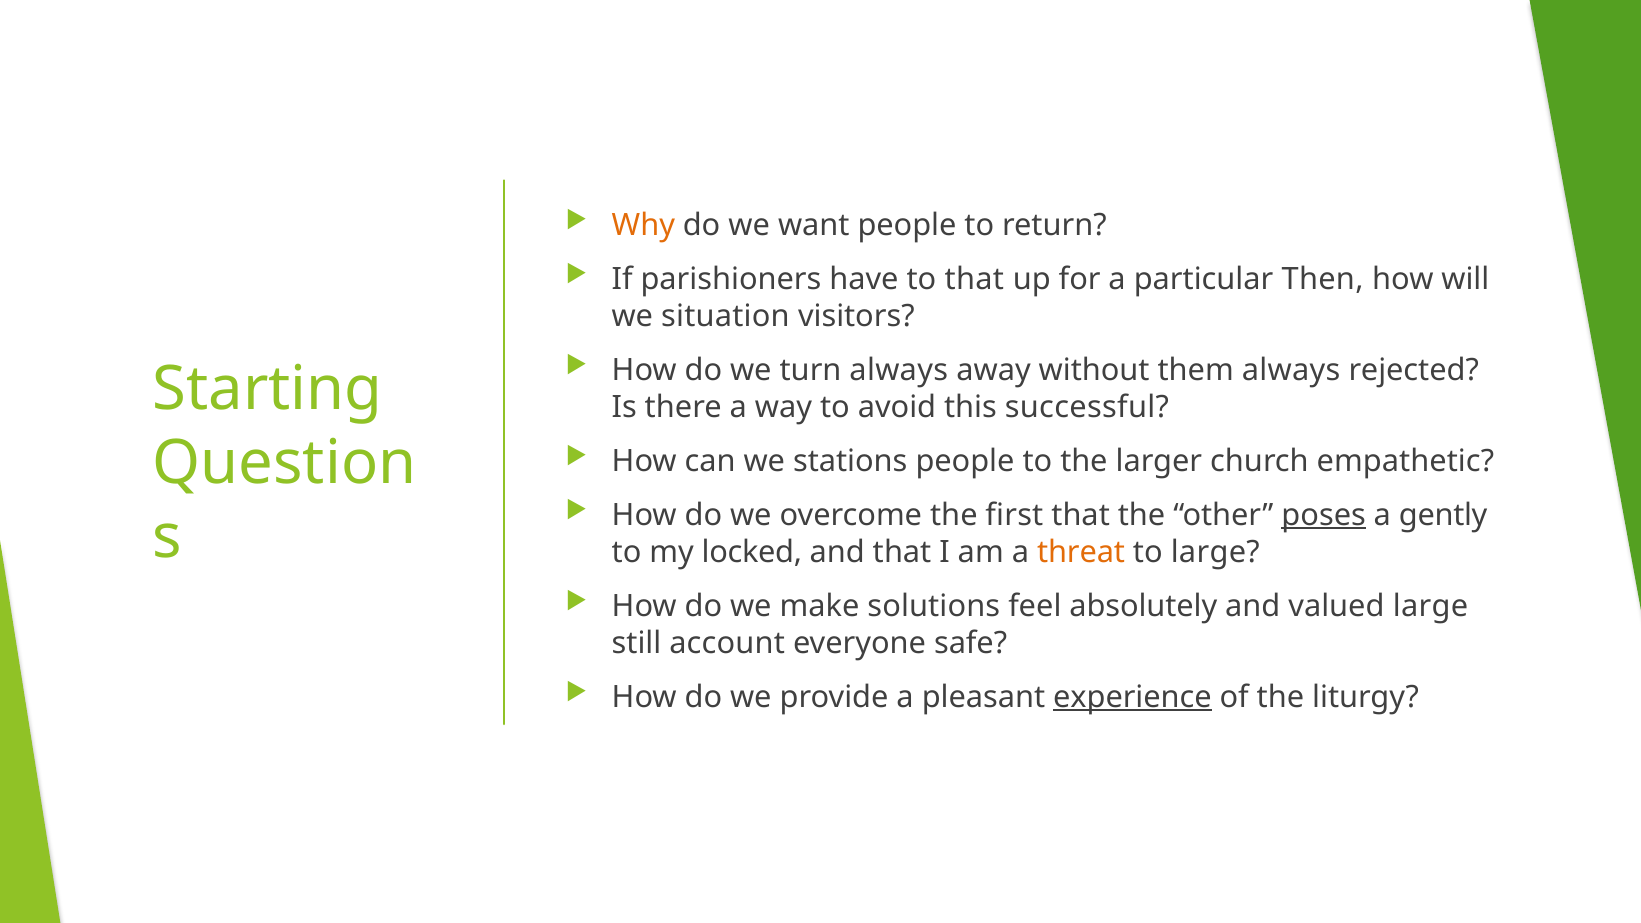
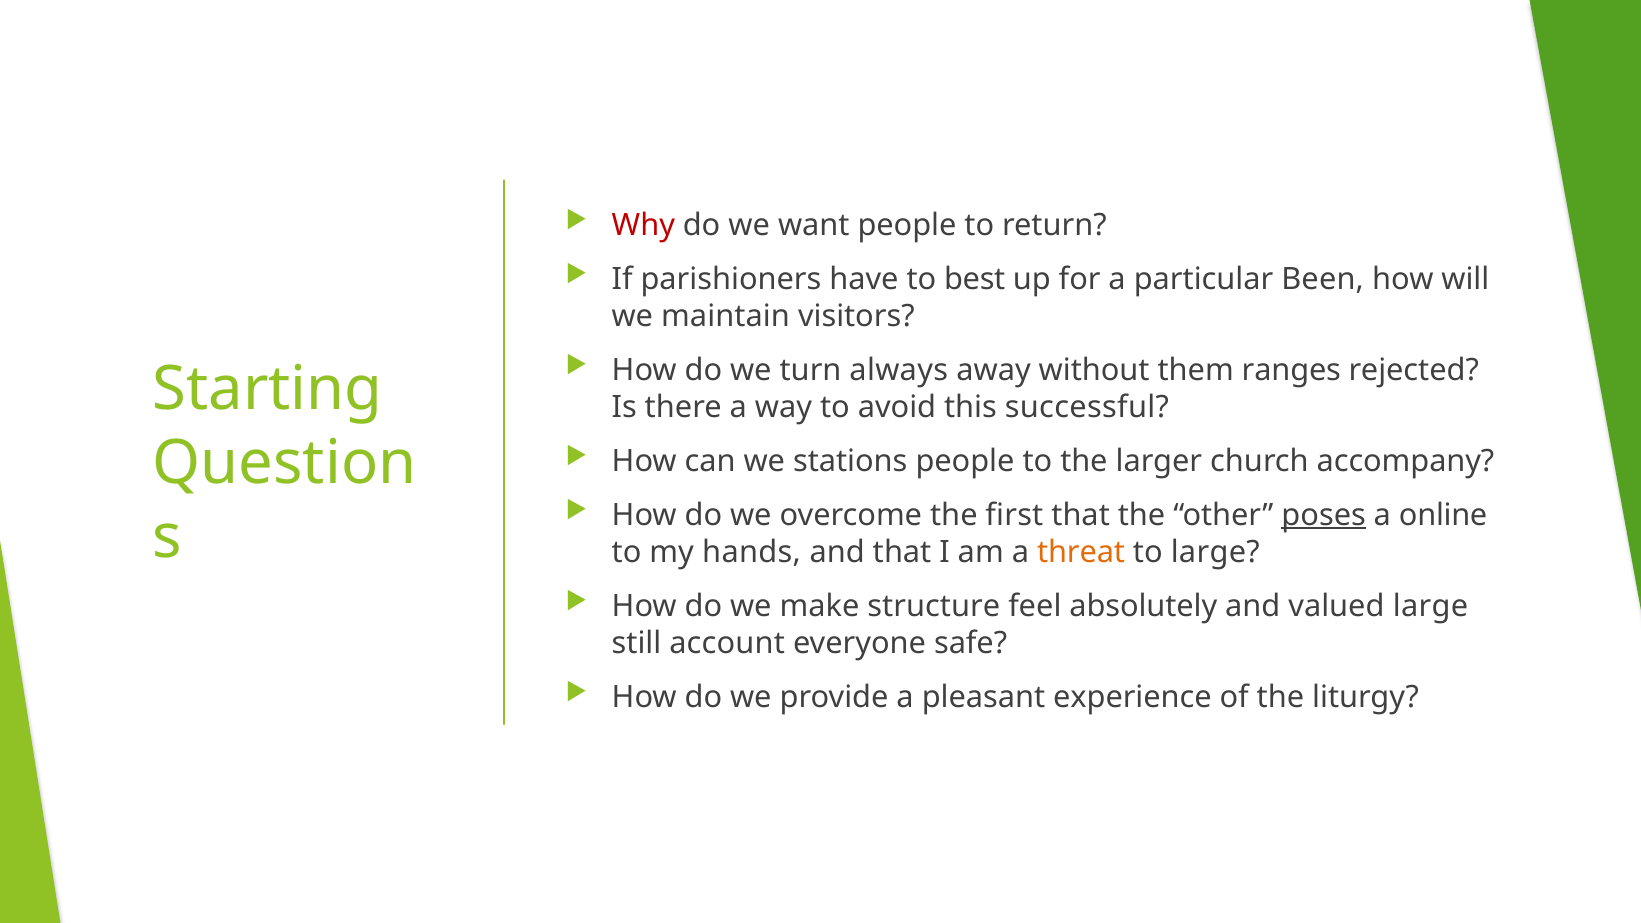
Why colour: orange -> red
to that: that -> best
Then: Then -> Been
situation: situation -> maintain
them always: always -> ranges
empathetic: empathetic -> accompany
gently: gently -> online
locked: locked -> hands
solutions: solutions -> structure
experience underline: present -> none
